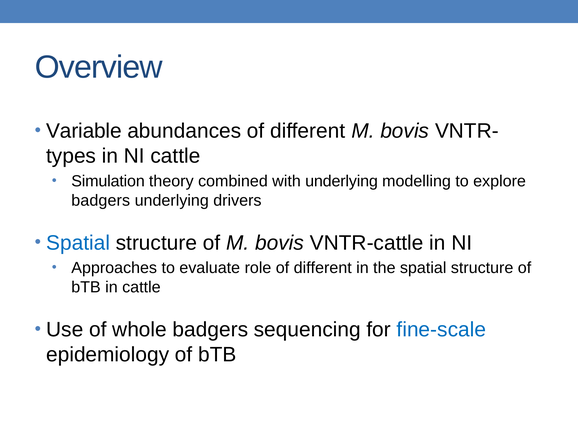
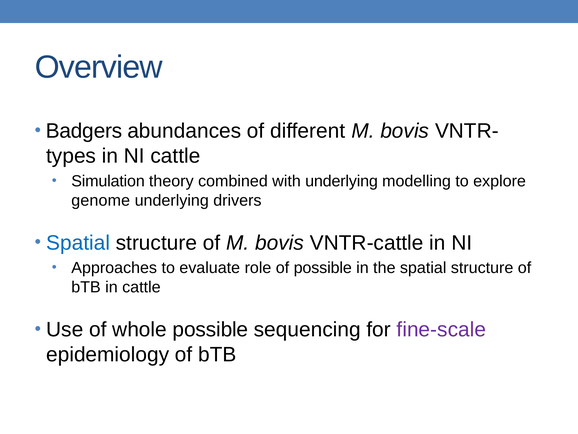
Variable: Variable -> Badgers
badgers at (101, 200): badgers -> genome
role of different: different -> possible
whole badgers: badgers -> possible
fine-scale colour: blue -> purple
